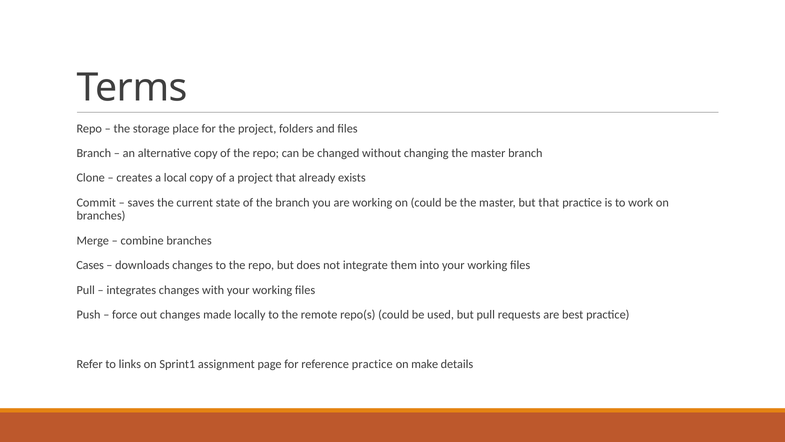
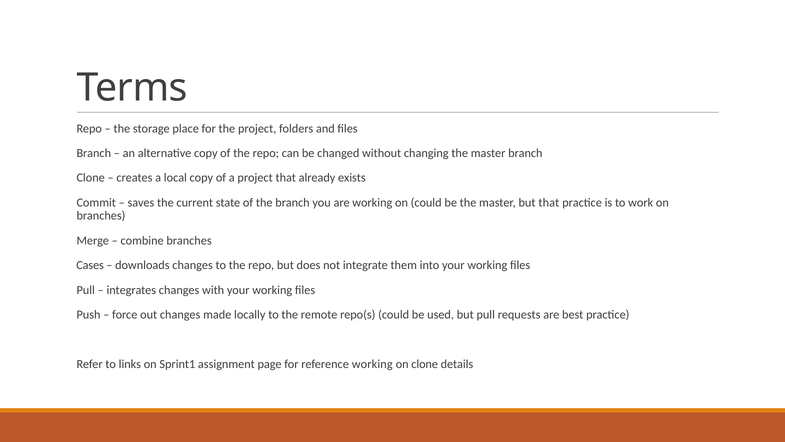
reference practice: practice -> working
on make: make -> clone
